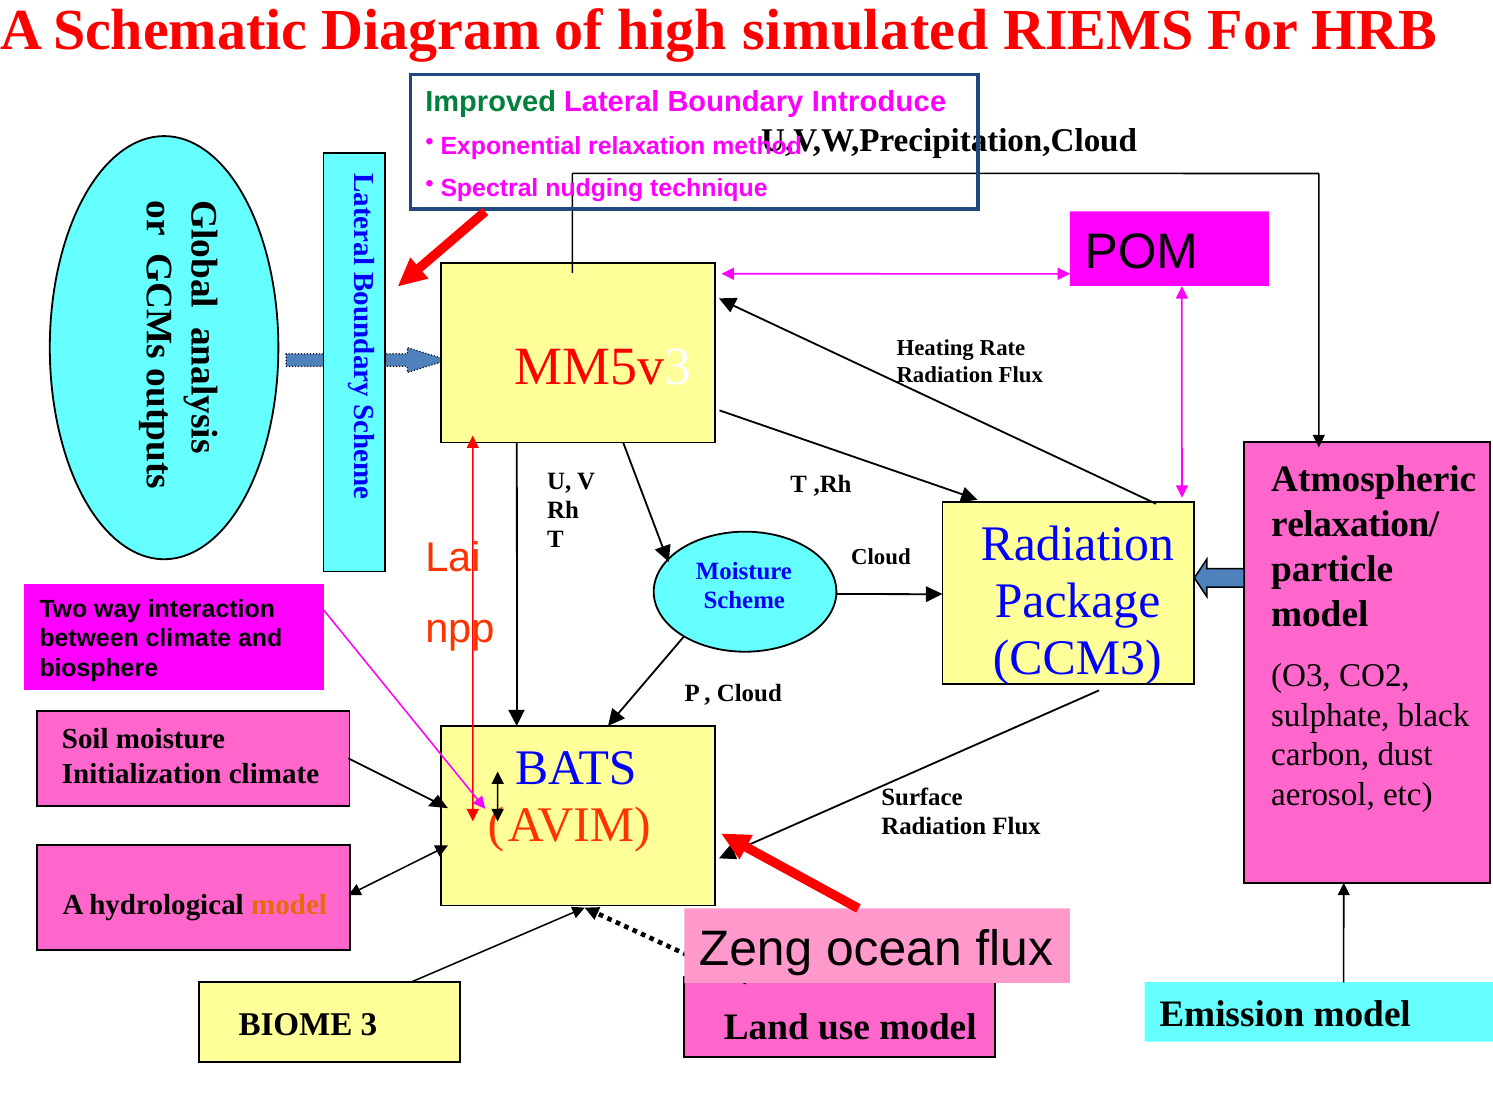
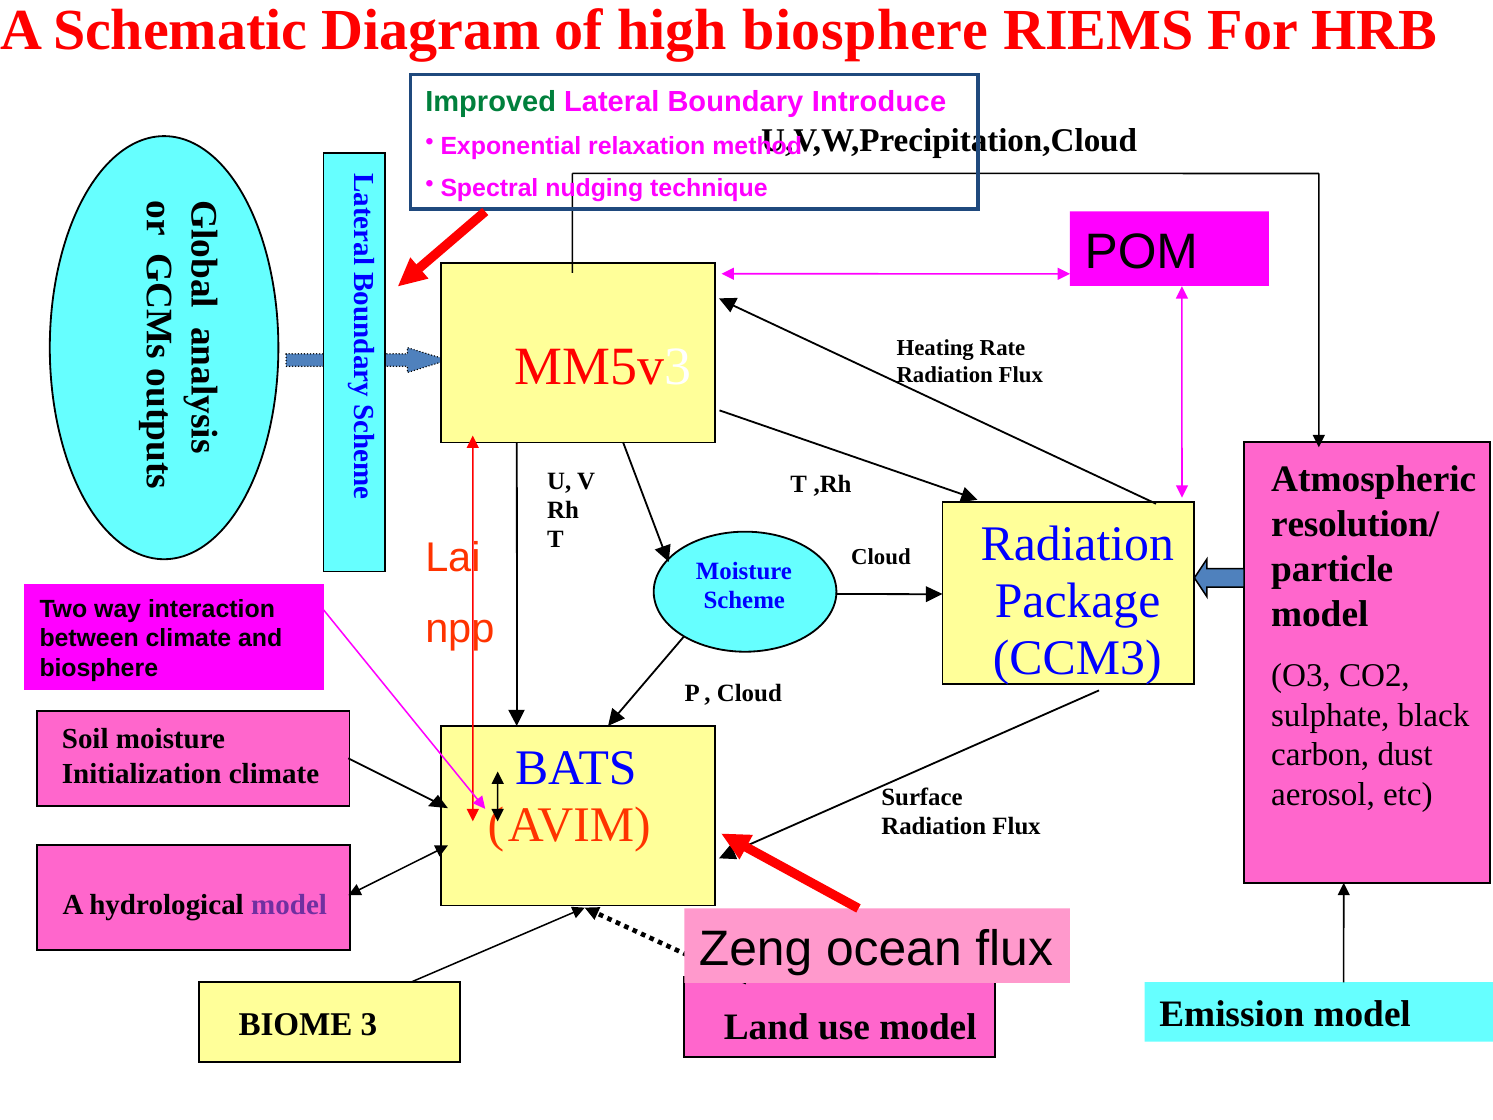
high simulated: simulated -> biosphere
relaxation/: relaxation/ -> resolution/
model at (289, 905) colour: orange -> purple
